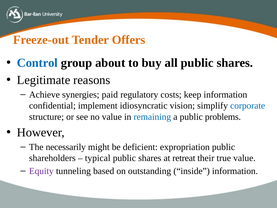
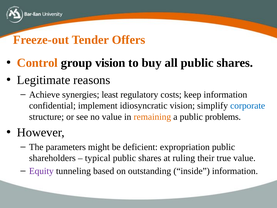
Control colour: blue -> orange
group about: about -> vision
paid: paid -> least
remaining colour: blue -> orange
necessarily: necessarily -> parameters
retreat: retreat -> ruling
